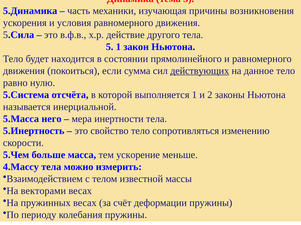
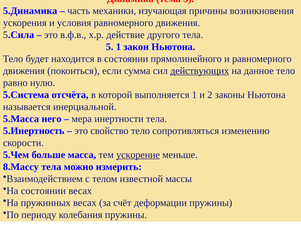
ускорение underline: none -> present
4.Массу: 4.Массу -> 8.Массу
На векторами: векторами -> состоянии
